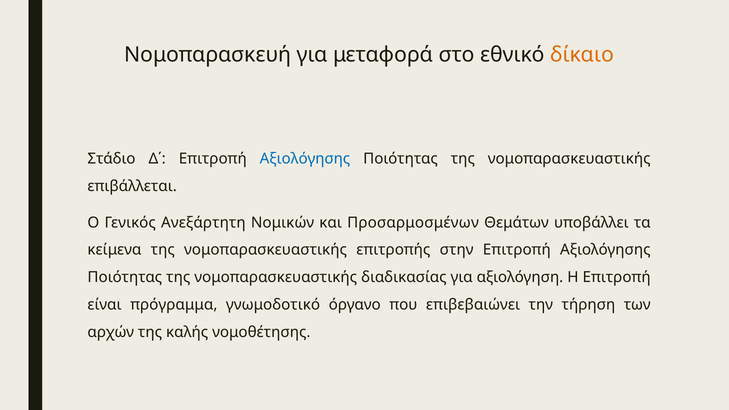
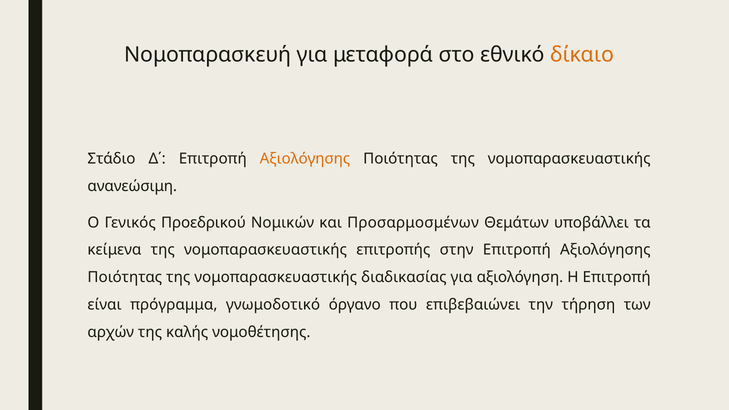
Αξιολόγησης at (305, 159) colour: blue -> orange
επιβάλλεται: επιβάλλεται -> ανανεώσιμη
Ανεξάρτητη: Ανεξάρτητη -> Προεδρικού
